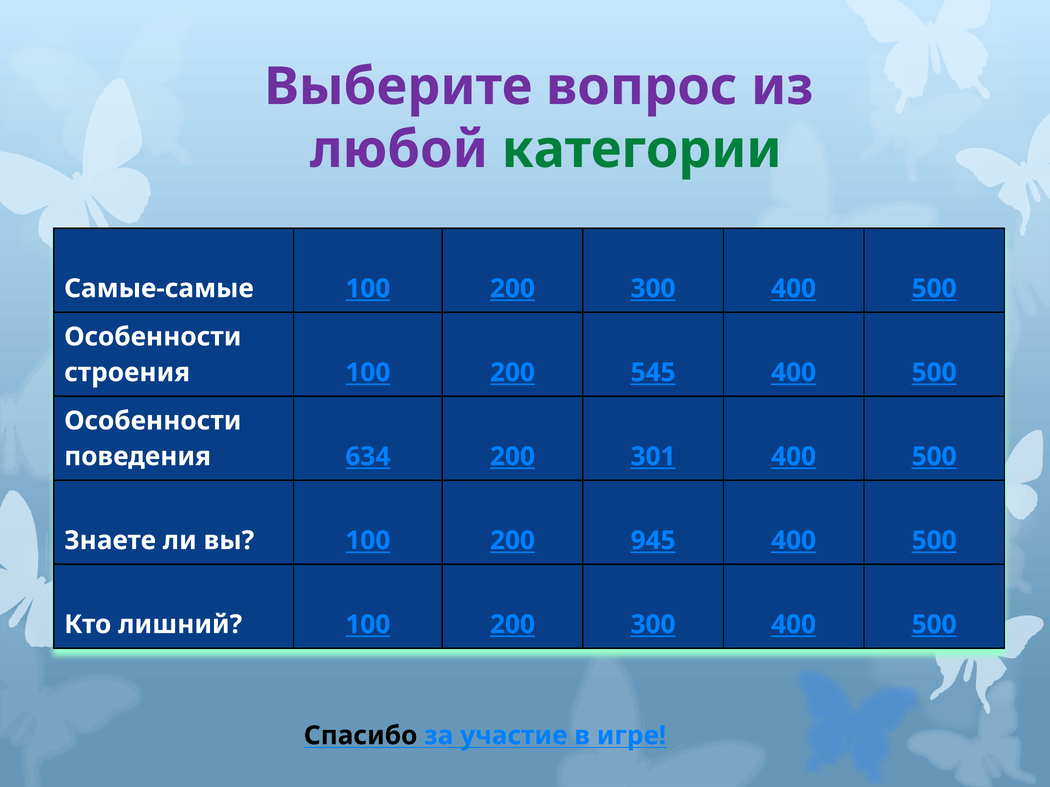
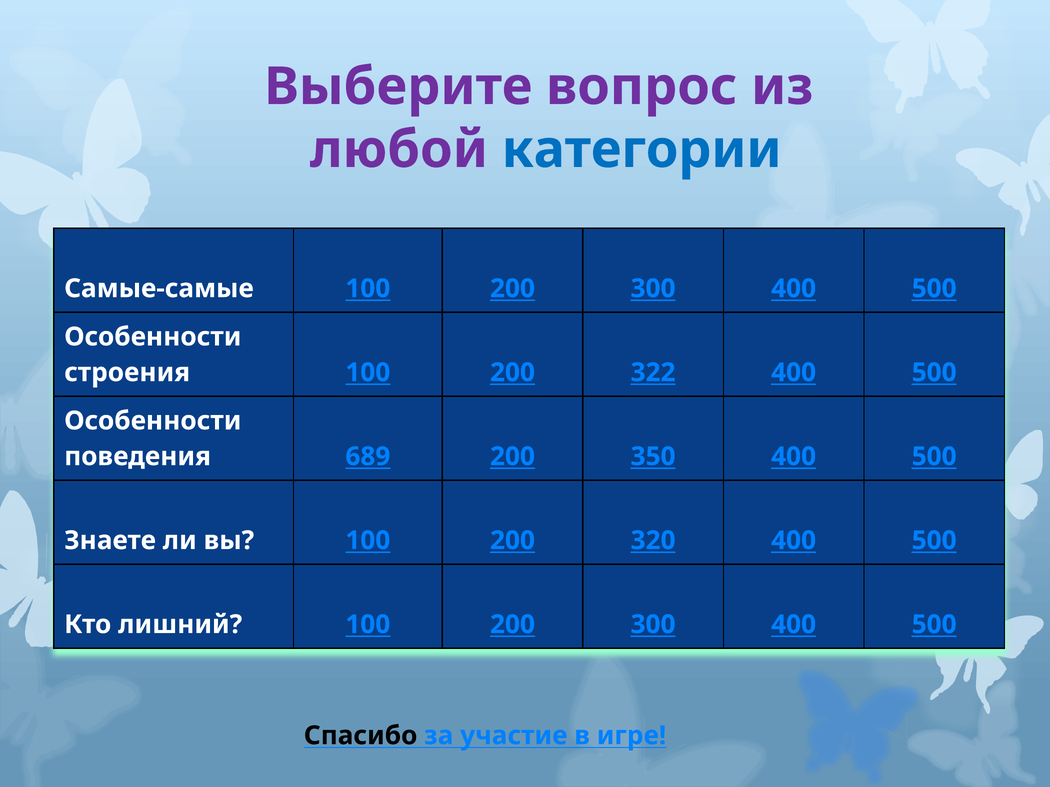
категории colour: green -> blue
545: 545 -> 322
634: 634 -> 689
301: 301 -> 350
945: 945 -> 320
